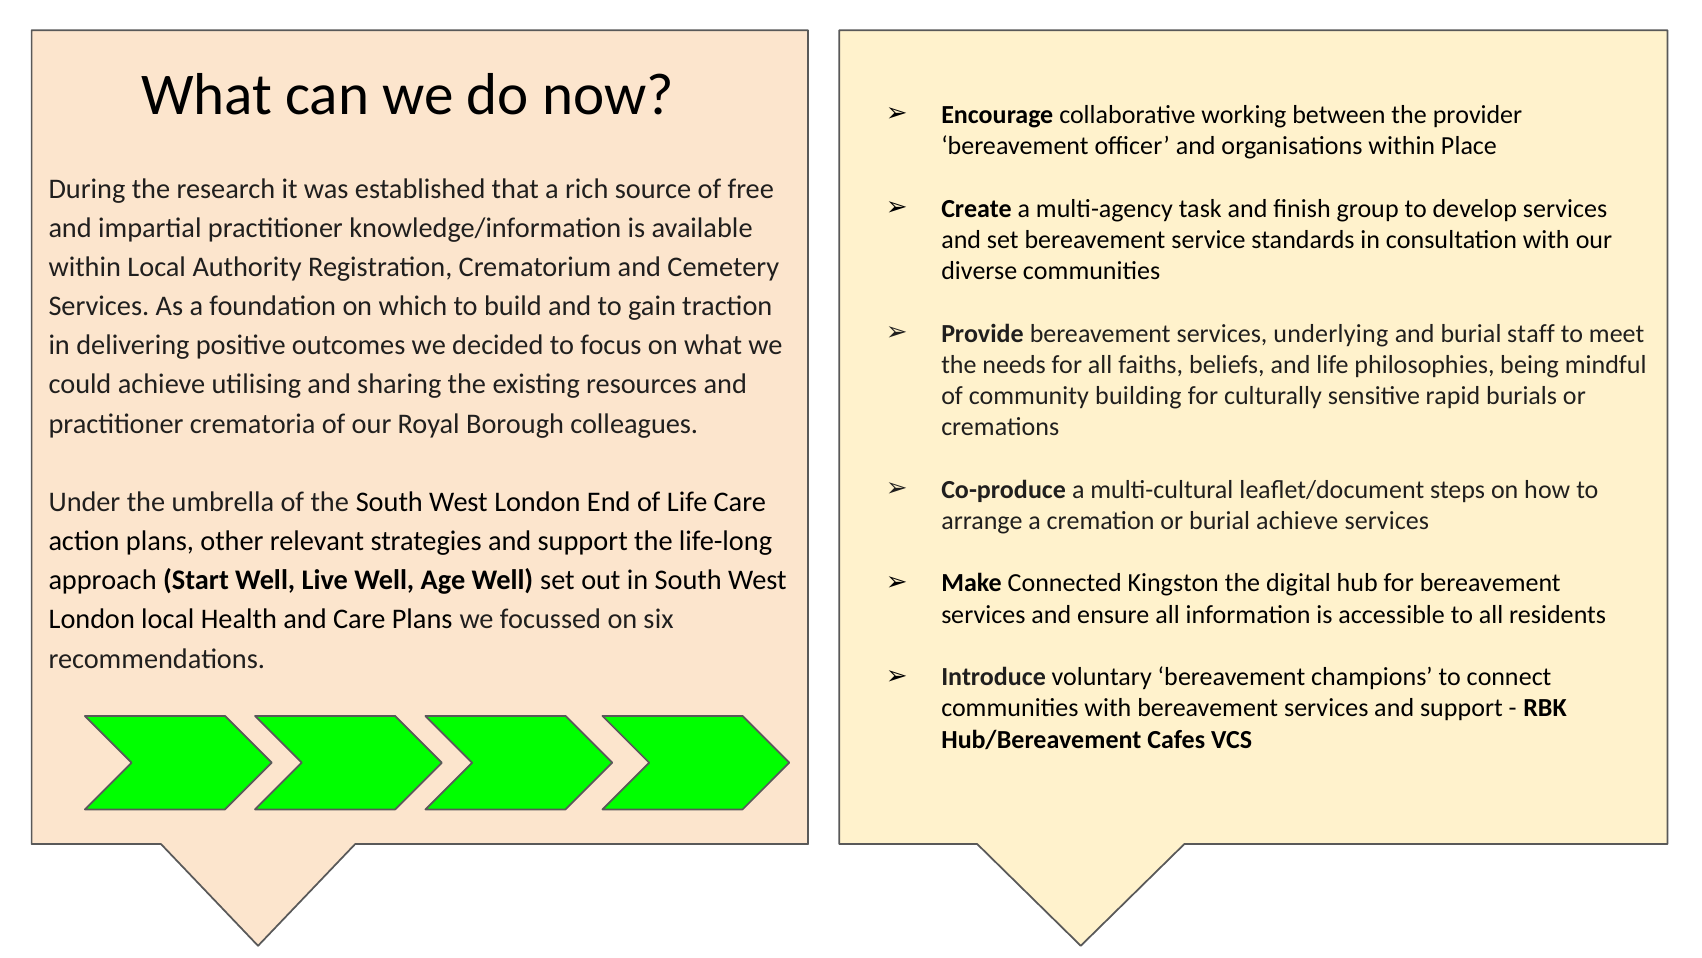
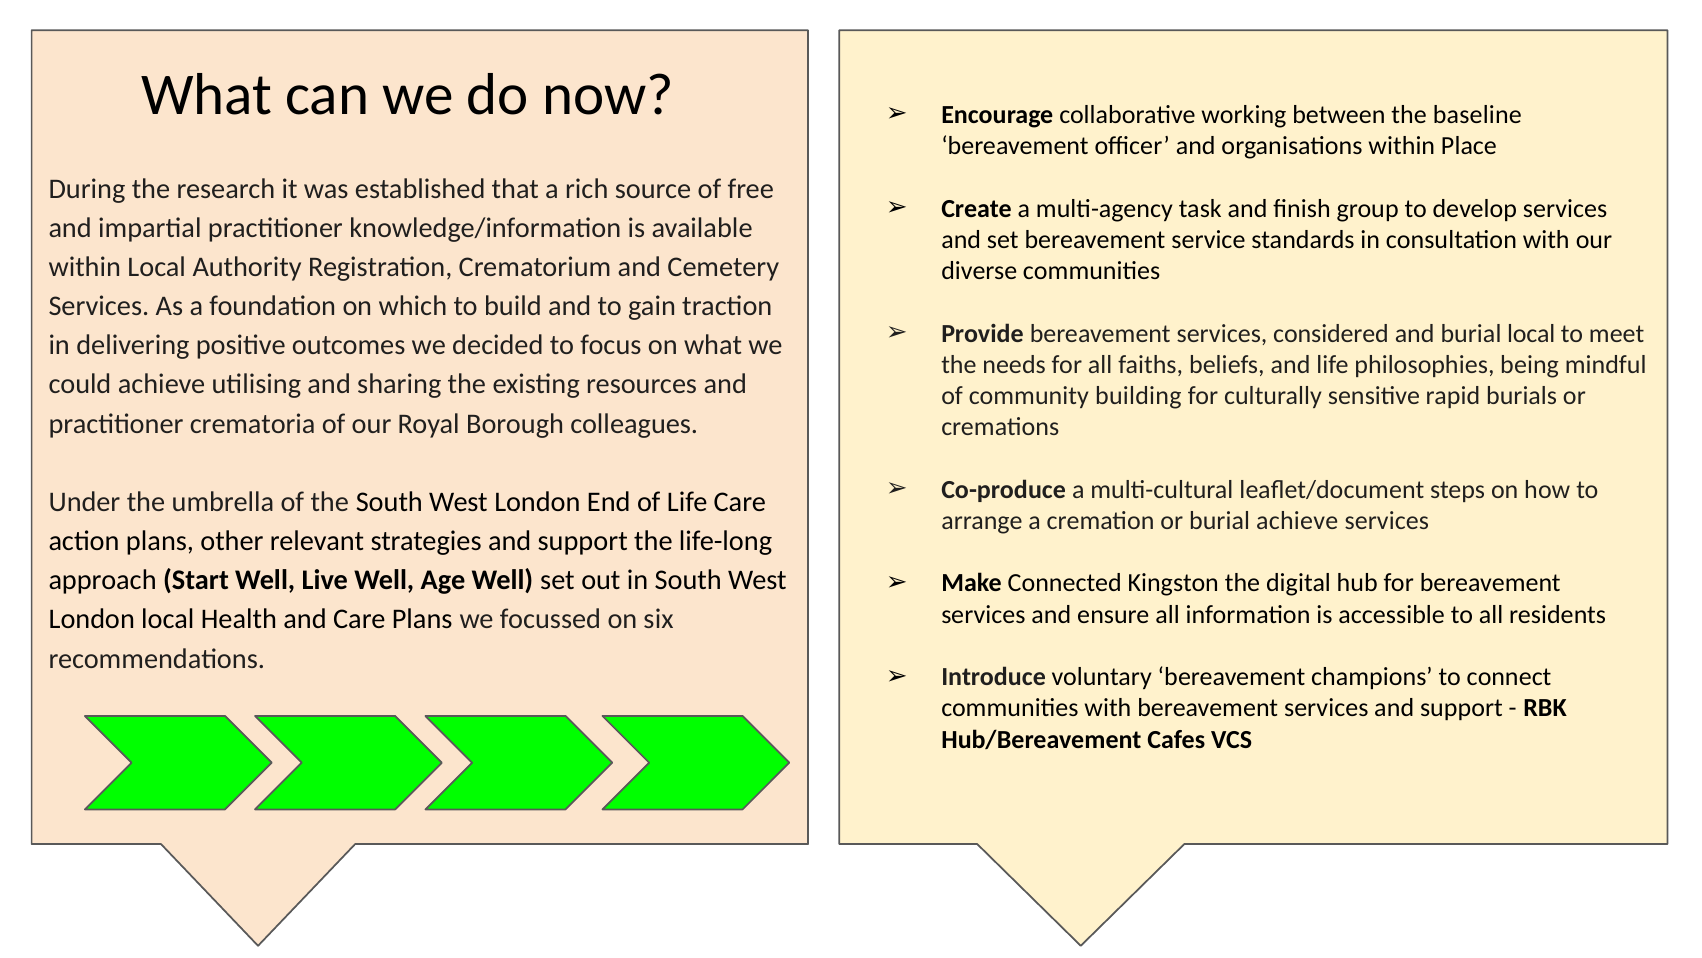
provider: provider -> baseline
underlying: underlying -> considered
burial staff: staff -> local
